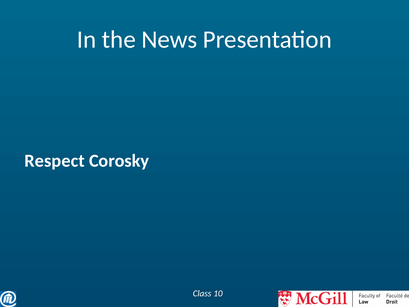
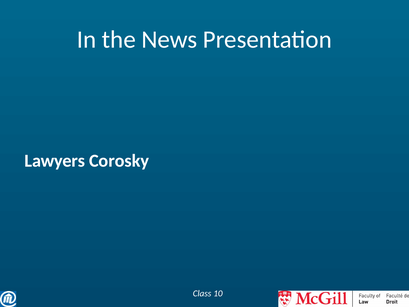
Respect: Respect -> Lawyers
